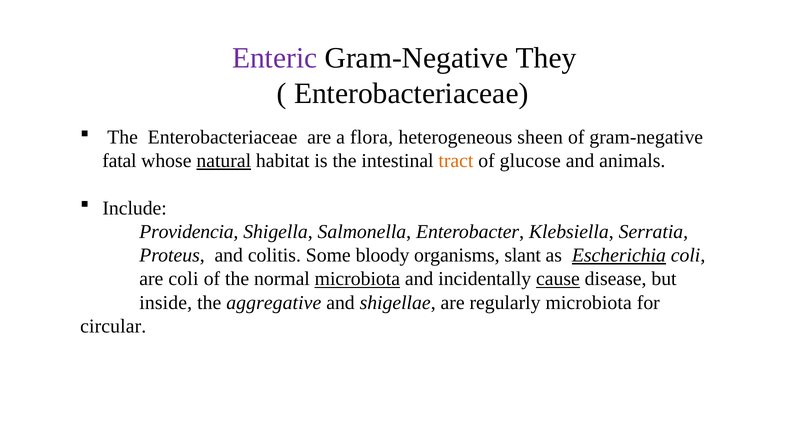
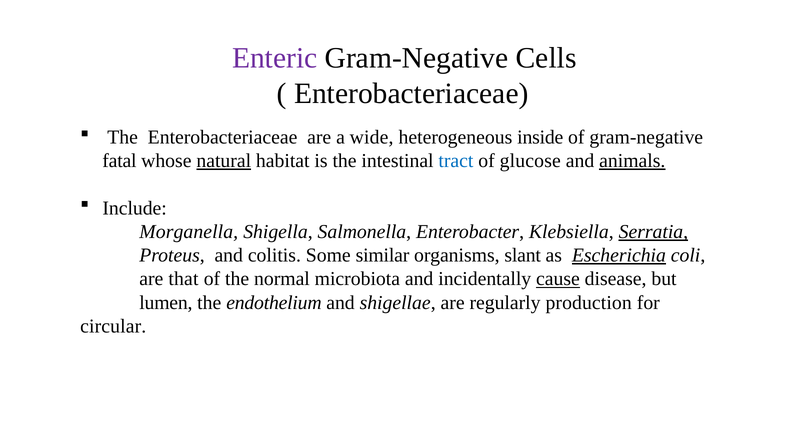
They: They -> Cells
flora: flora -> wide
sheen: sheen -> inside
tract colour: orange -> blue
animals underline: none -> present
Providencia: Providencia -> Morganella
Serratia underline: none -> present
bloody: bloody -> similar
are coli: coli -> that
microbiota at (357, 279) underline: present -> none
inside: inside -> lumen
aggregative: aggregative -> endothelium
regularly microbiota: microbiota -> production
